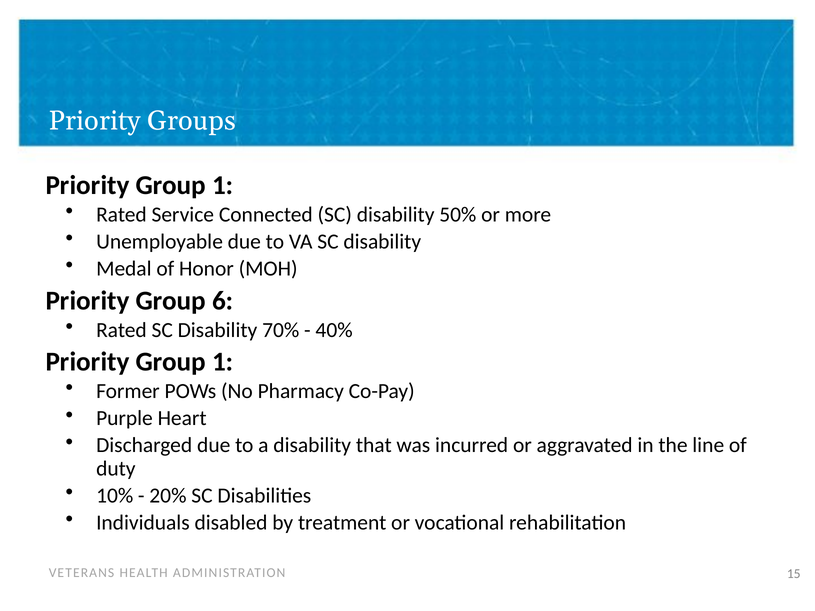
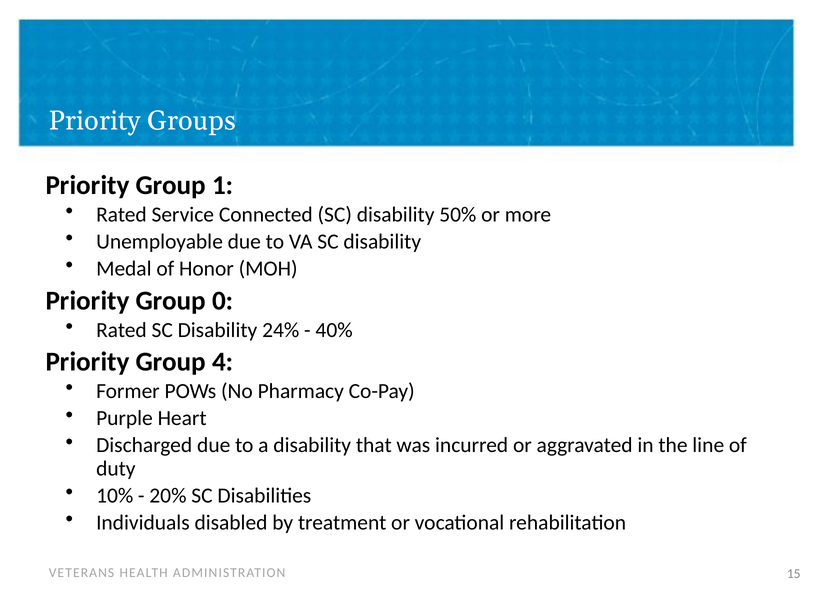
6: 6 -> 0
70%: 70% -> 24%
1 at (223, 362): 1 -> 4
